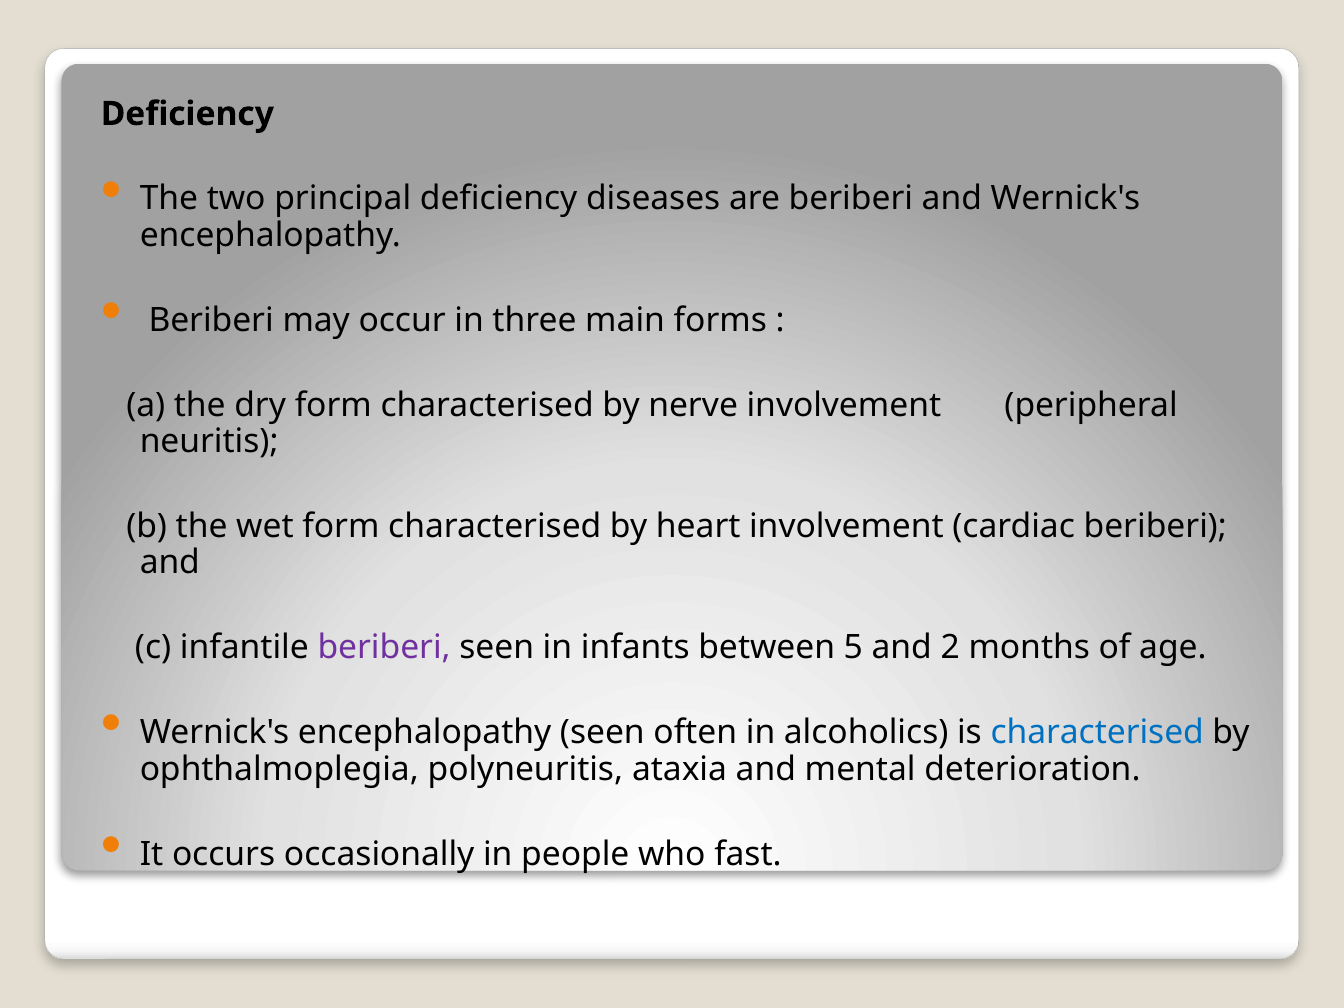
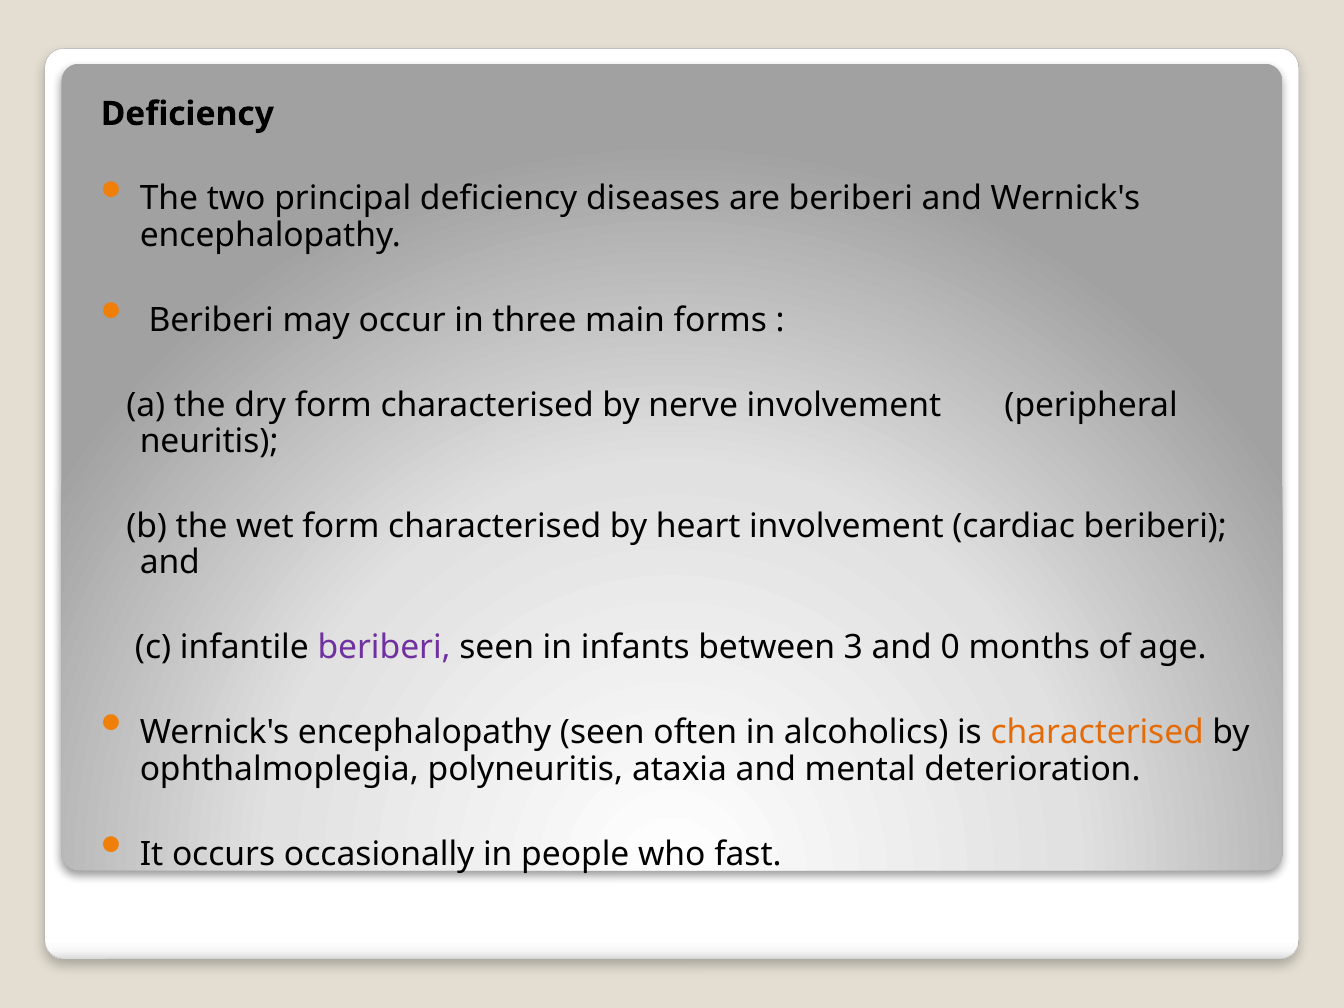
5: 5 -> 3
2: 2 -> 0
characterised at (1097, 733) colour: blue -> orange
